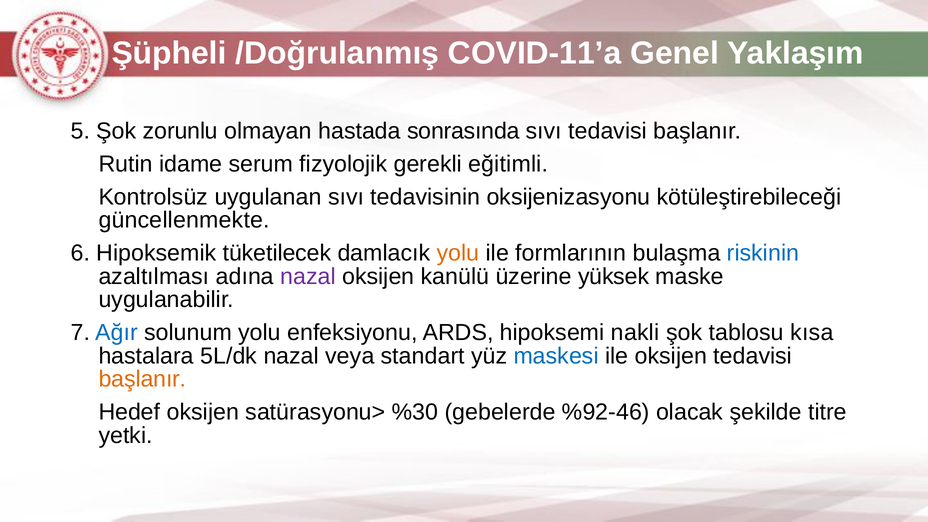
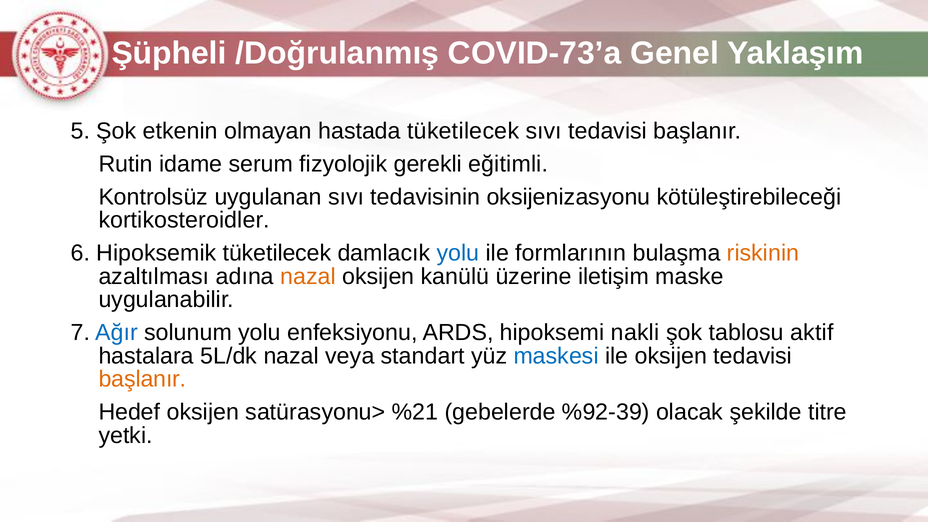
COVID-11’a: COVID-11’a -> COVID-73’a
zorunlu: zorunlu -> etkenin
hastada sonrasında: sonrasında -> tüketilecek
güncellenmekte: güncellenmekte -> kortikosteroidler
yolu at (458, 253) colour: orange -> blue
riskinin colour: blue -> orange
nazal at (308, 276) colour: purple -> orange
yüksek: yüksek -> iletişim
kısa: kısa -> aktif
%30: %30 -> %21
%92-46: %92-46 -> %92-39
